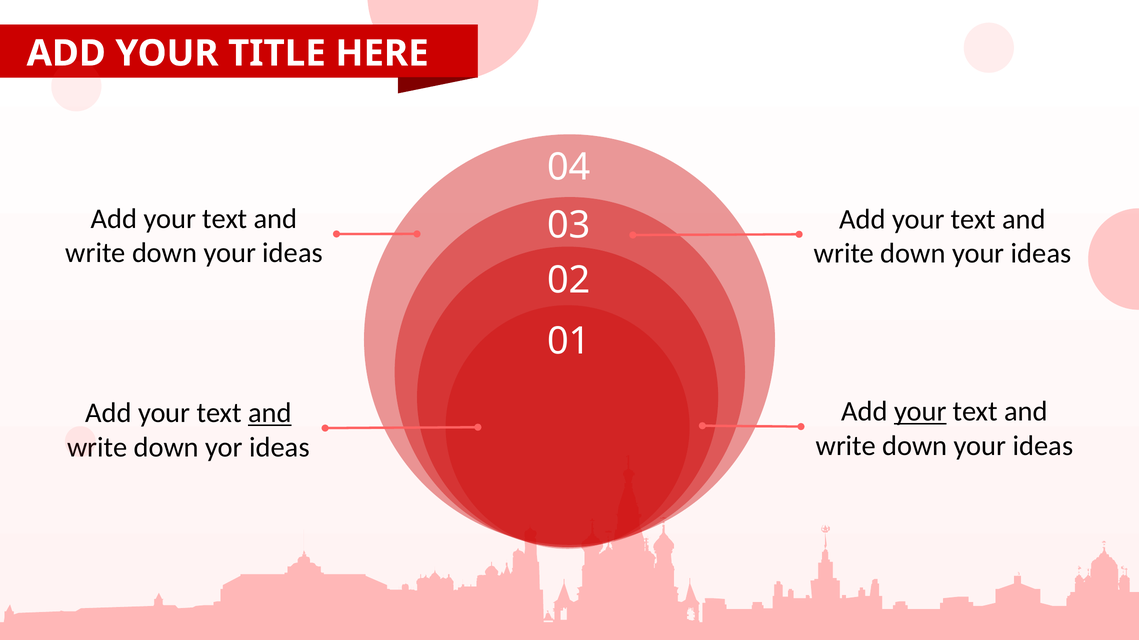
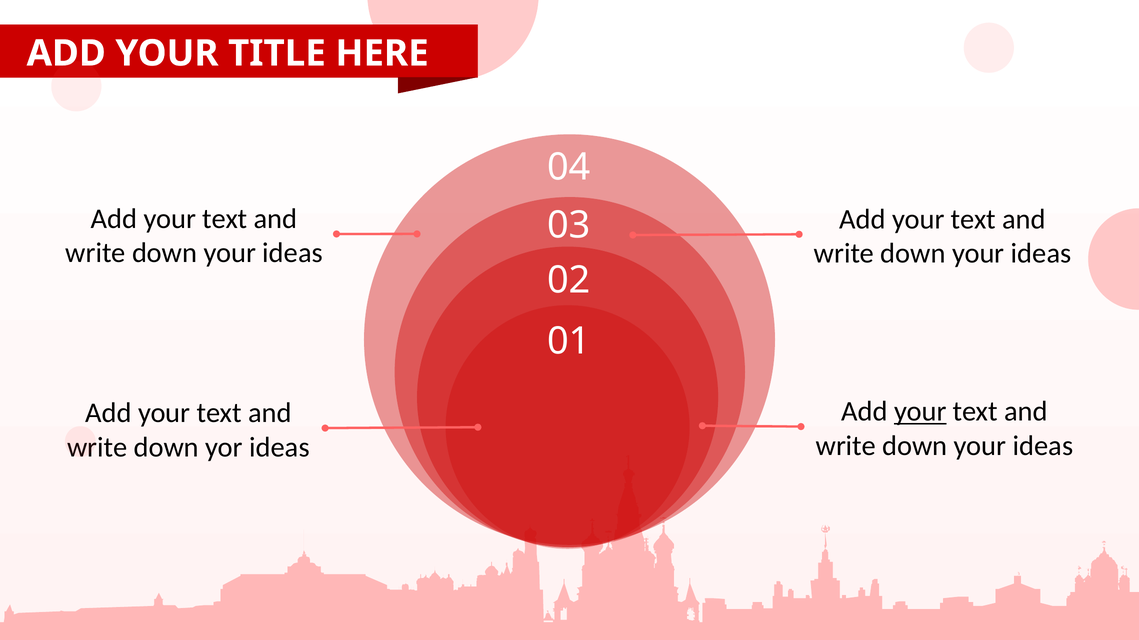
and at (270, 413) underline: present -> none
